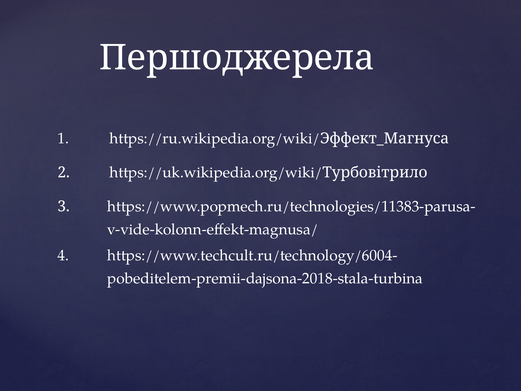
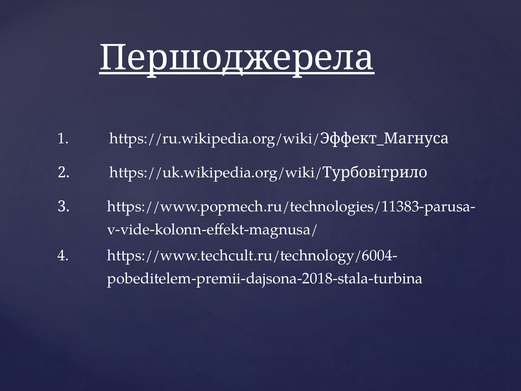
Першоджерела underline: none -> present
